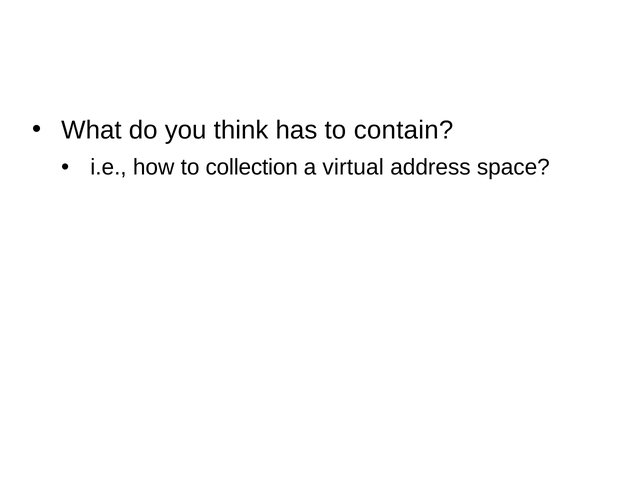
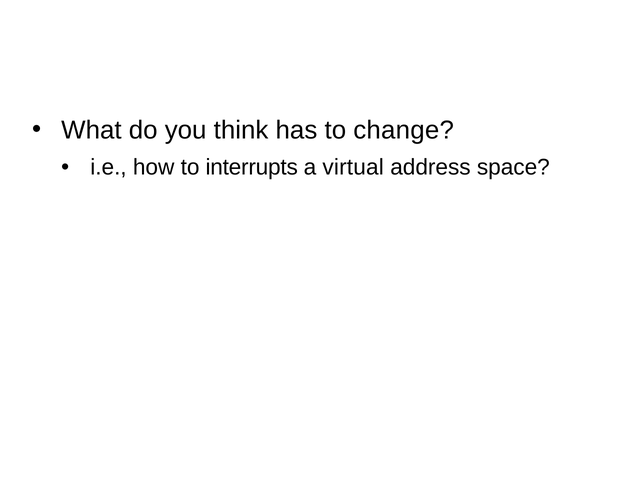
contain: contain -> change
collection: collection -> interrupts
